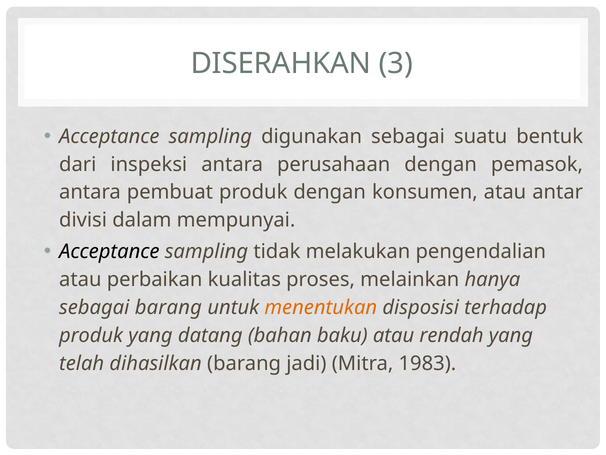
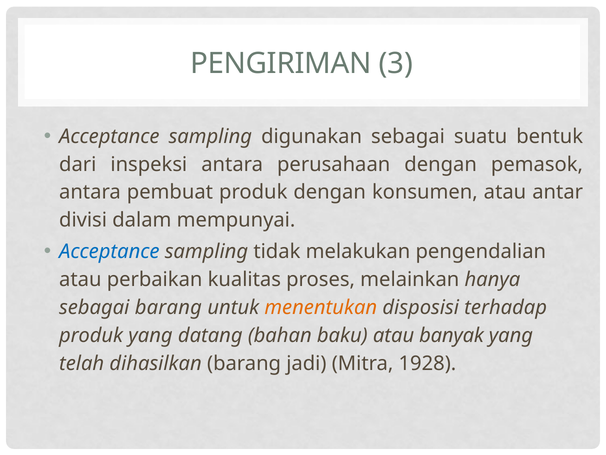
DISERAHKAN: DISERAHKAN -> PENGIRIMAN
Acceptance at (109, 252) colour: black -> blue
rendah: rendah -> banyak
1983: 1983 -> 1928
